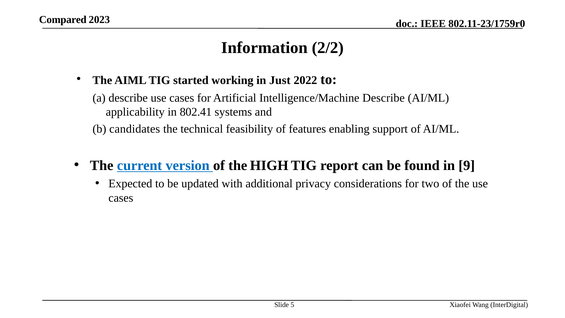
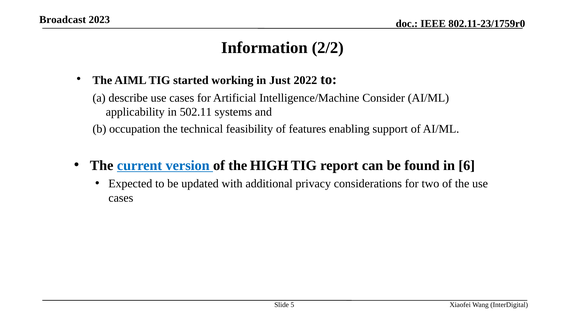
Compared: Compared -> Broadcast
Intelligence/Machine Describe: Describe -> Consider
802.41: 802.41 -> 502.11
candidates: candidates -> occupation
9: 9 -> 6
